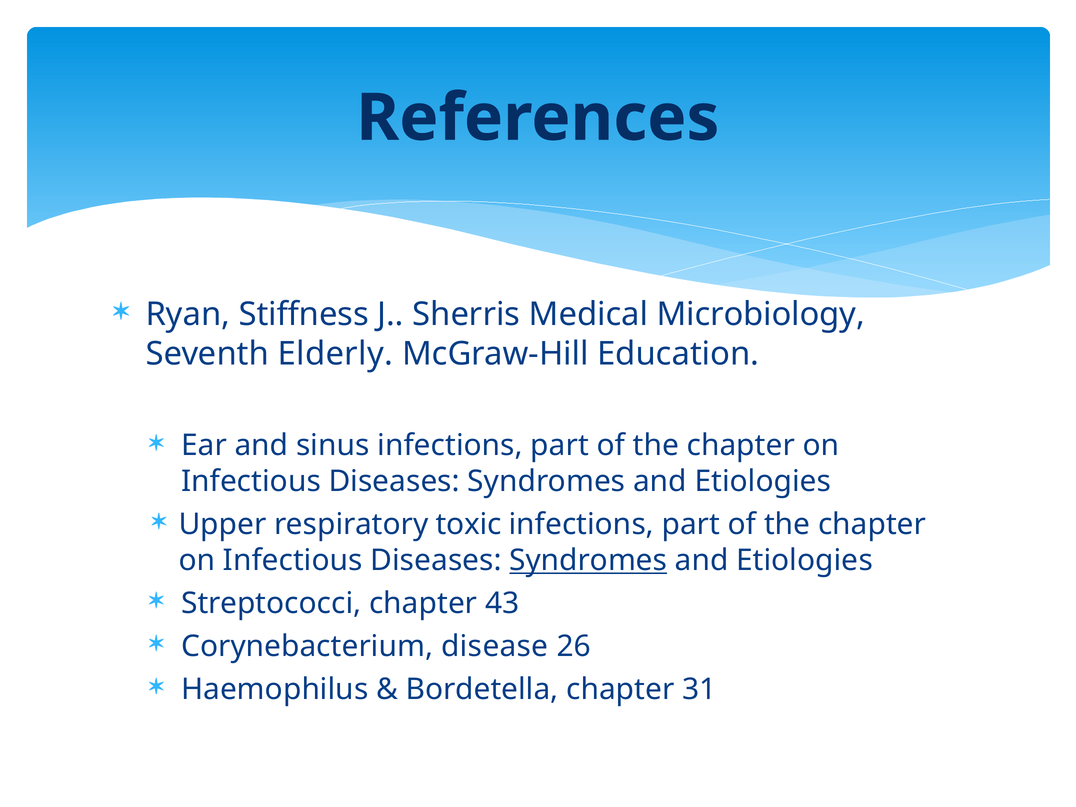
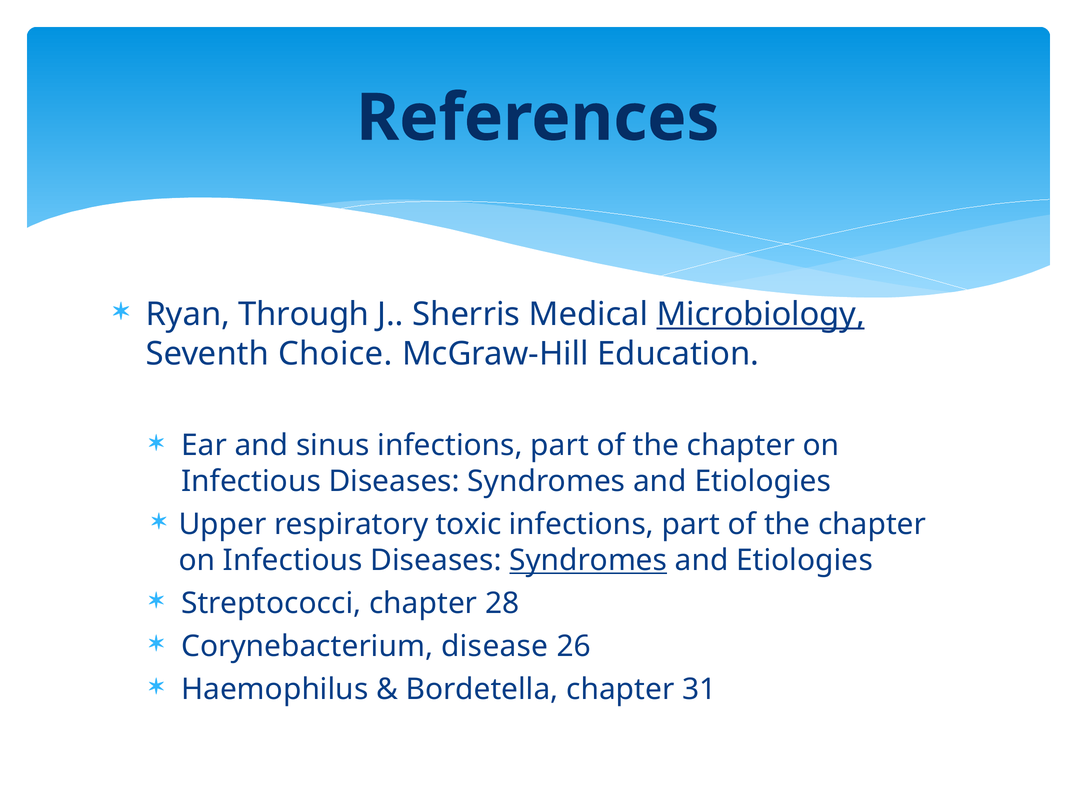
Stiffness: Stiffness -> Through
Microbiology underline: none -> present
Elderly: Elderly -> Choice
43: 43 -> 28
